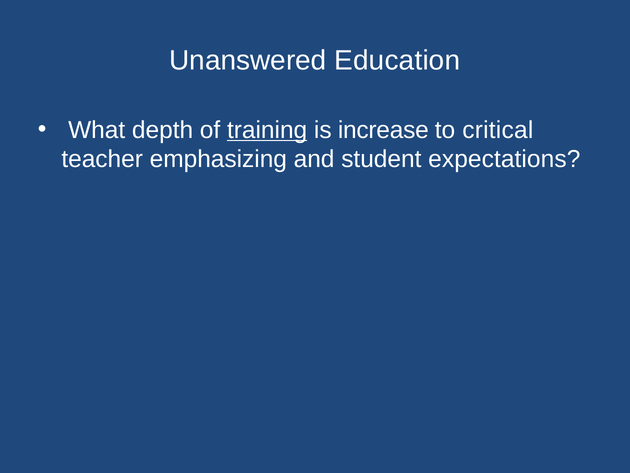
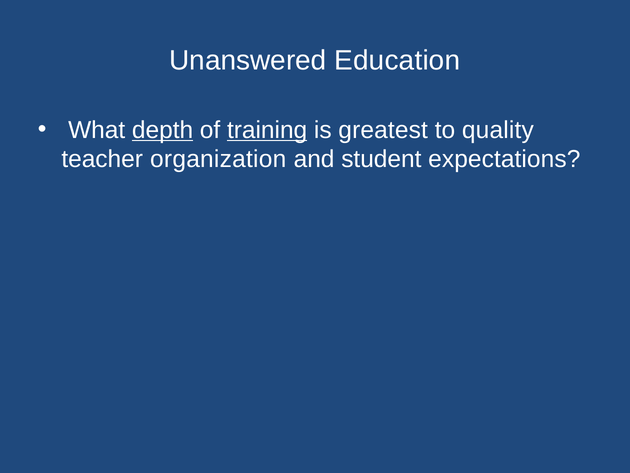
depth underline: none -> present
increase: increase -> greatest
critical: critical -> quality
emphasizing: emphasizing -> organization
